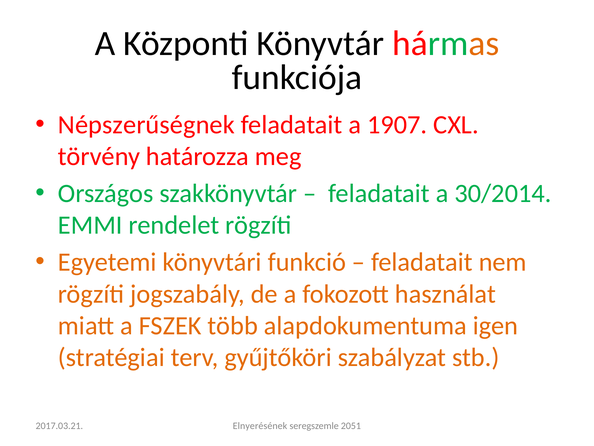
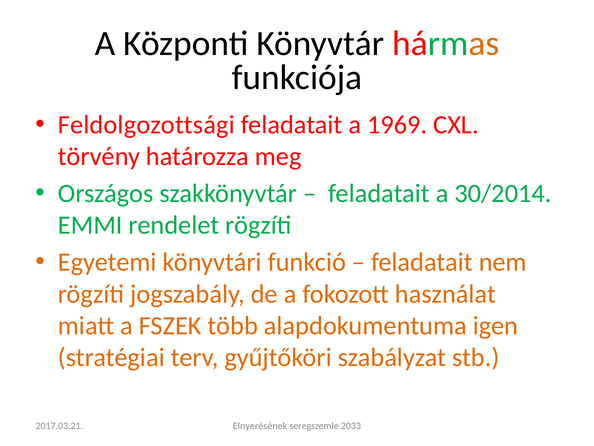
Népszerűségnek: Népszerűségnek -> Feldolgozottsági
1907: 1907 -> 1969
2051: 2051 -> 2033
